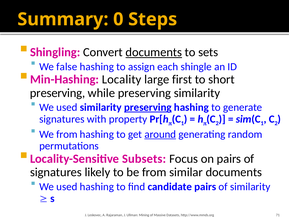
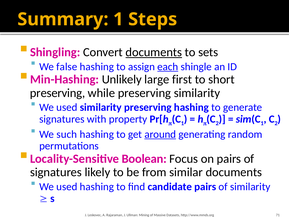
Summary 0: 0 -> 1
each underline: none -> present
Locality: Locality -> Unlikely
preserving at (148, 107) underline: present -> none
We from: from -> such
Subsets: Subsets -> Boolean
